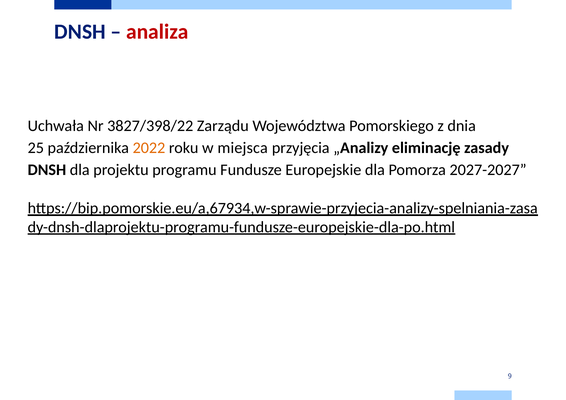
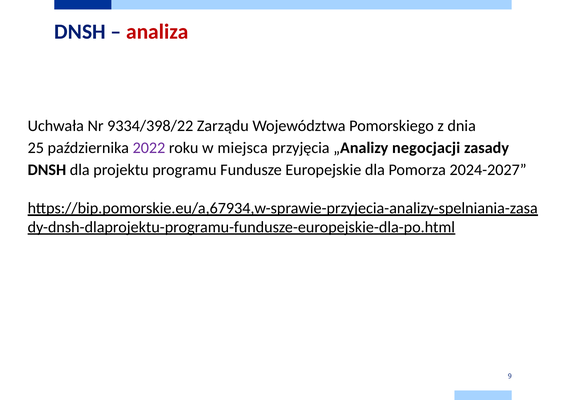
3827/398/22: 3827/398/22 -> 9334/398/22
2022 colour: orange -> purple
eliminację: eliminację -> negocjacji
2027-2027: 2027-2027 -> 2024-2027
